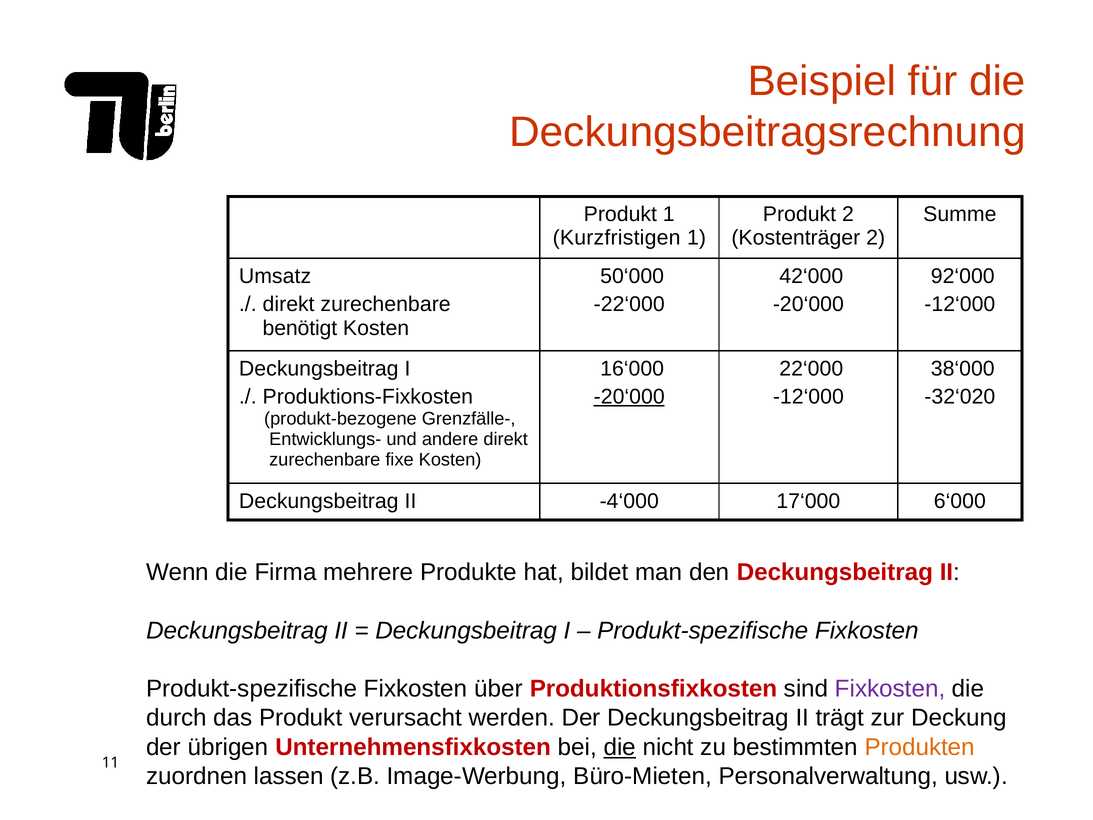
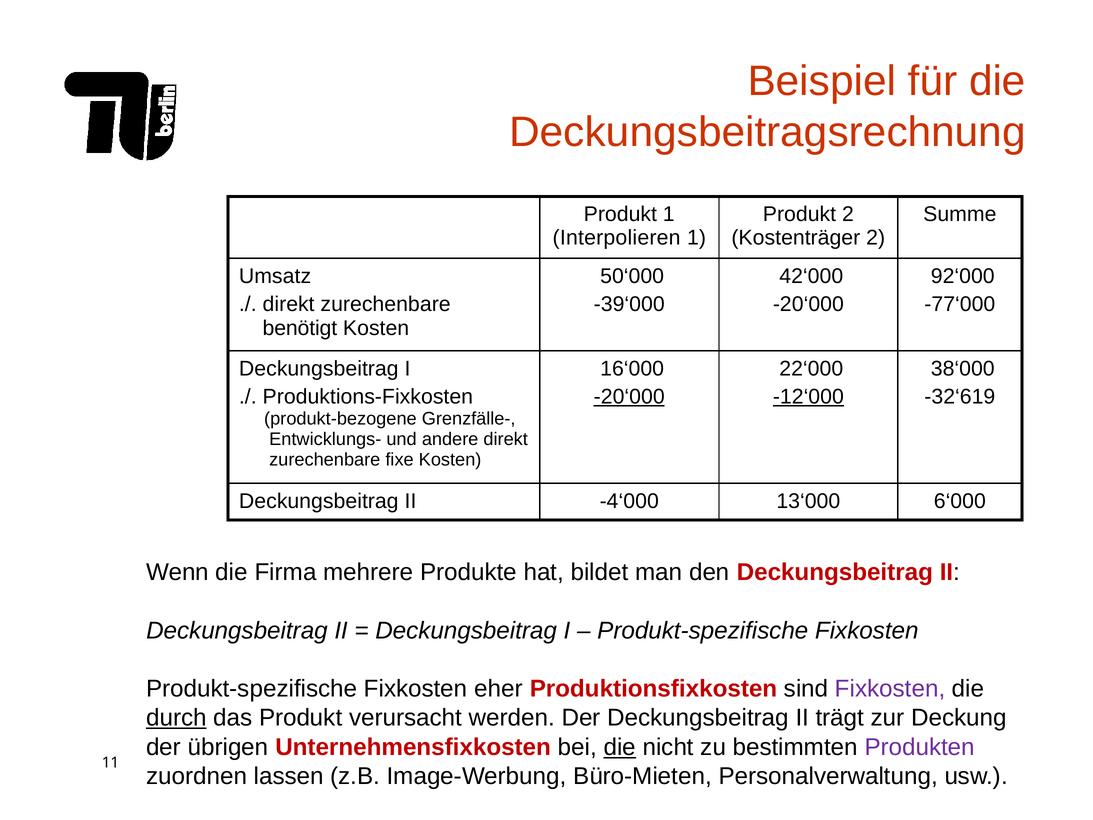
Kurzfristigen: Kurzfristigen -> Interpolieren
-22‘000: -22‘000 -> -39‘000
-12‘000 at (960, 304): -12‘000 -> -77‘000
-12‘000 at (808, 397) underline: none -> present
-32‘020: -32‘020 -> -32‘619
17‘000: 17‘000 -> 13‘000
über: über -> eher
durch underline: none -> present
Produkten colour: orange -> purple
